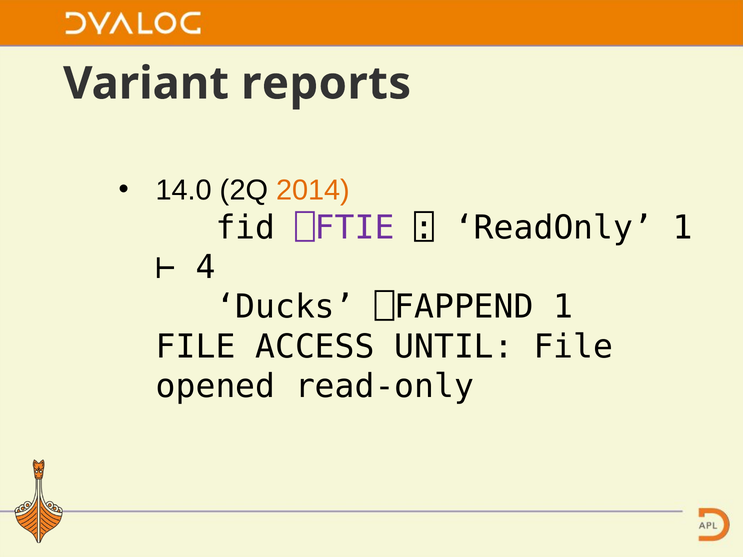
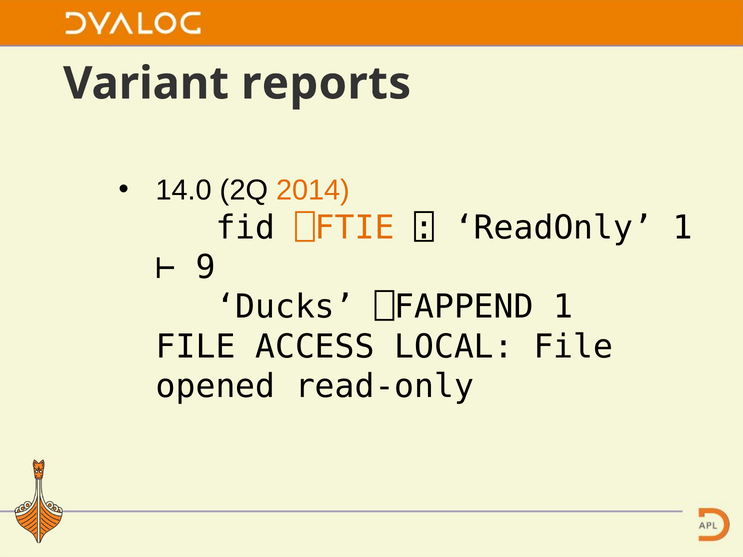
⎕FTIE colour: purple -> orange
4: 4 -> 9
UNTIL: UNTIL -> LOCAL
